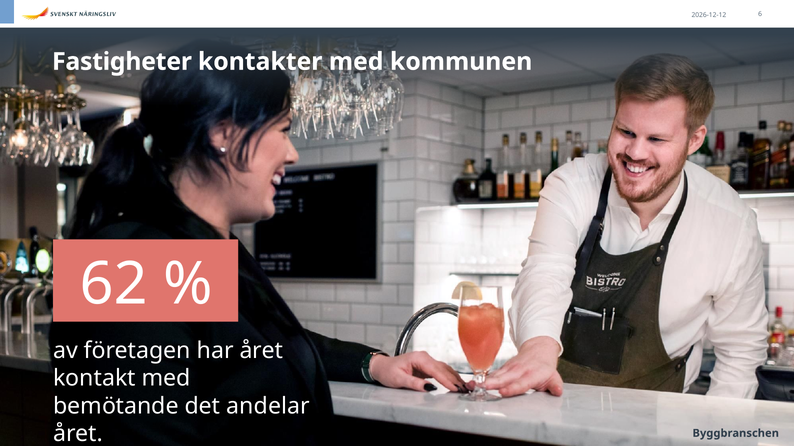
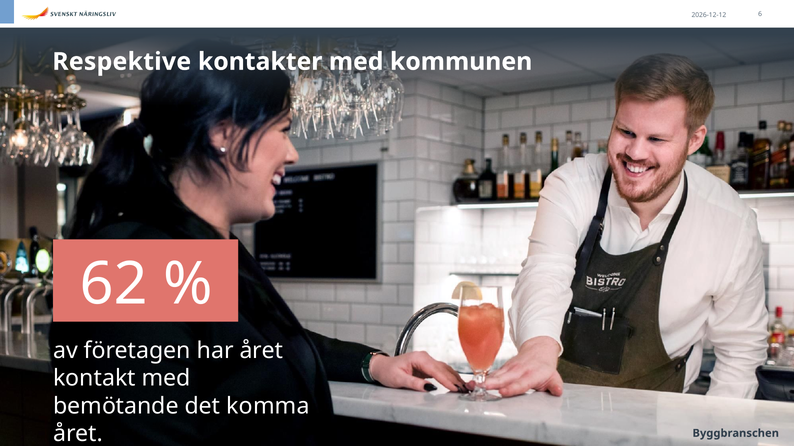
Fastigheter: Fastigheter -> Respektive
andelar: andelar -> komma
